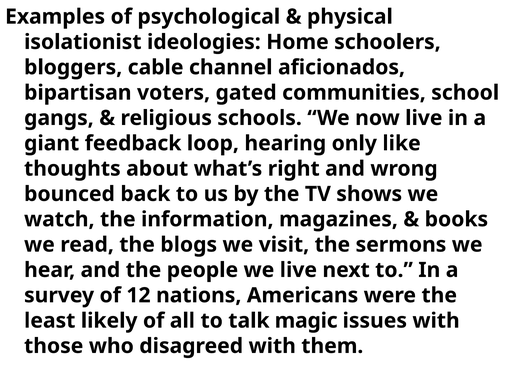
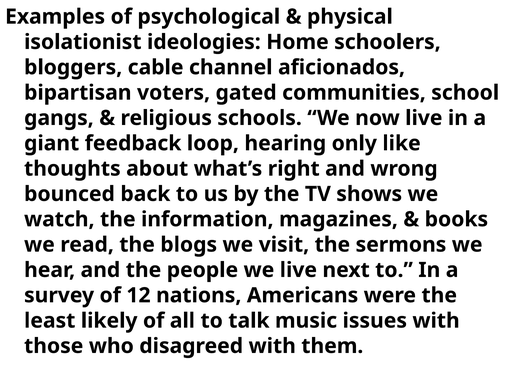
magic: magic -> music
